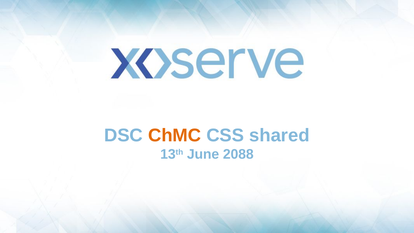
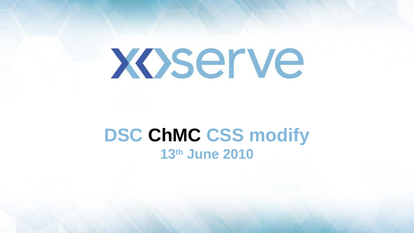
ChMC colour: orange -> black
shared: shared -> modify
2088: 2088 -> 2010
